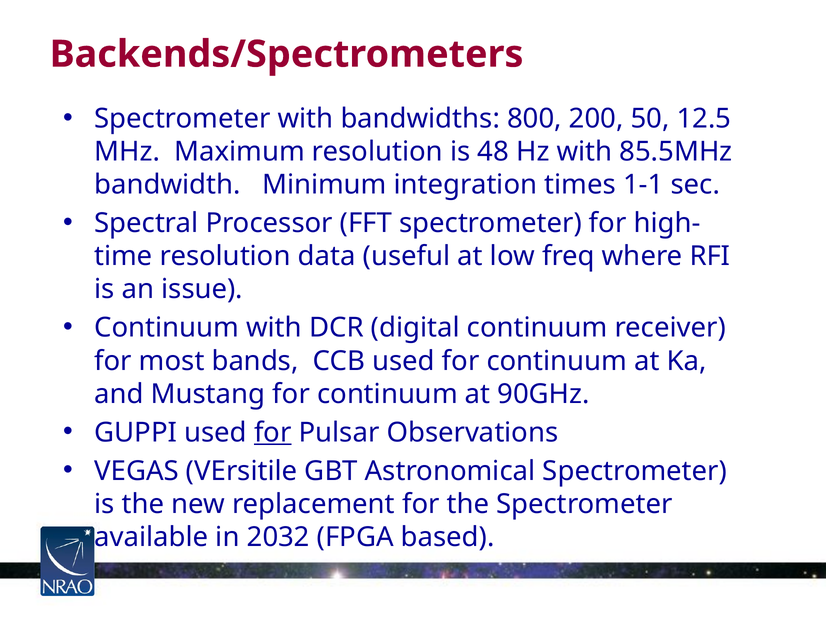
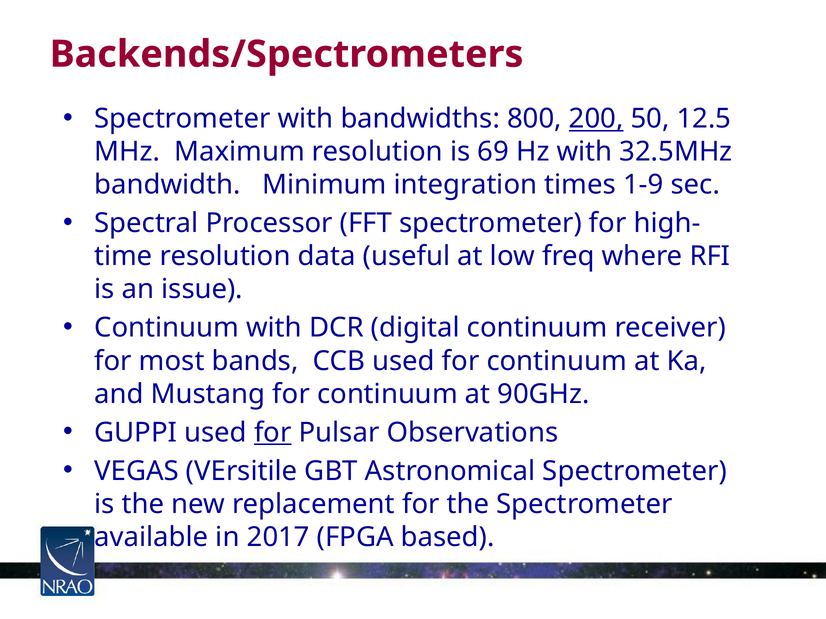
200 underline: none -> present
48: 48 -> 69
85.5MHz: 85.5MHz -> 32.5MHz
1-1: 1-1 -> 1-9
2032: 2032 -> 2017
